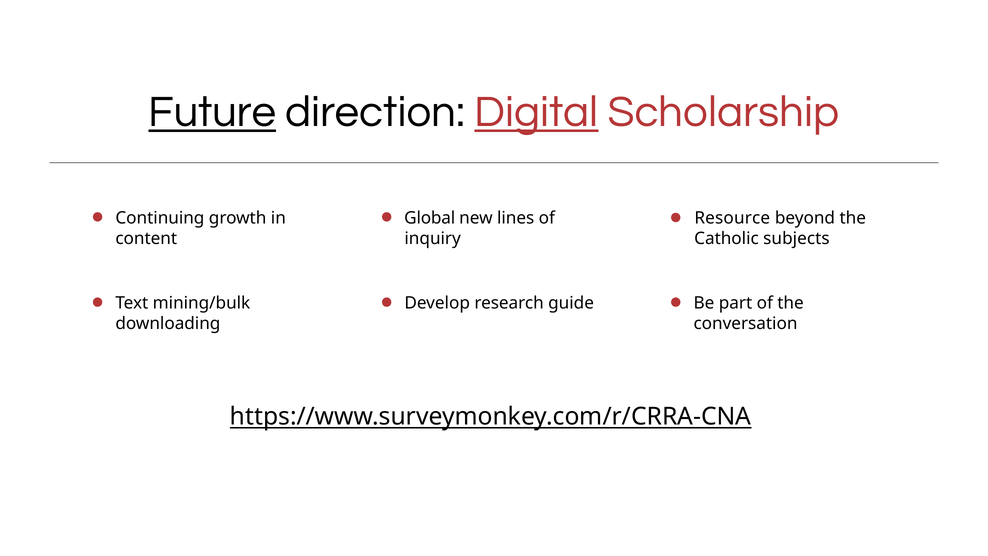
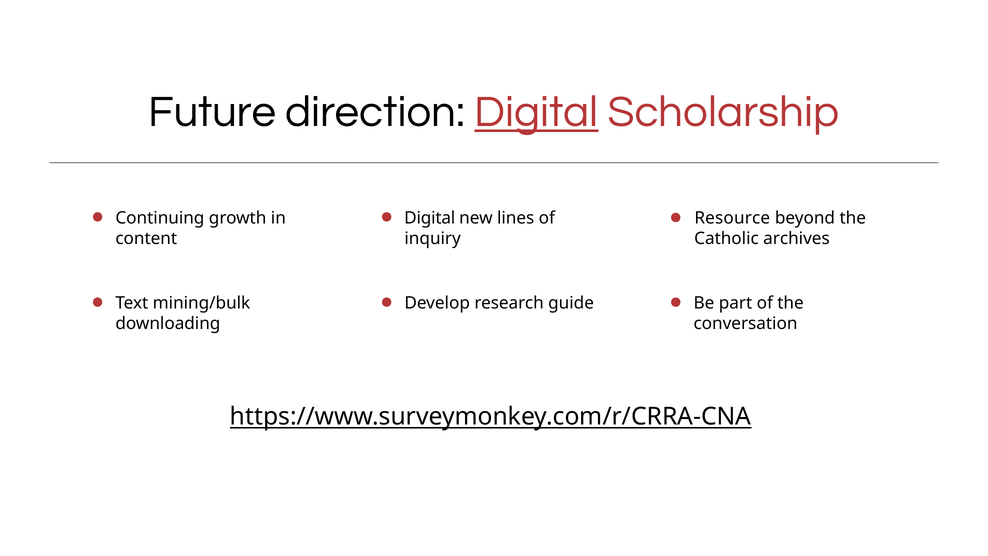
Future underline: present -> none
Global at (430, 218): Global -> Digital
subjects: subjects -> archives
